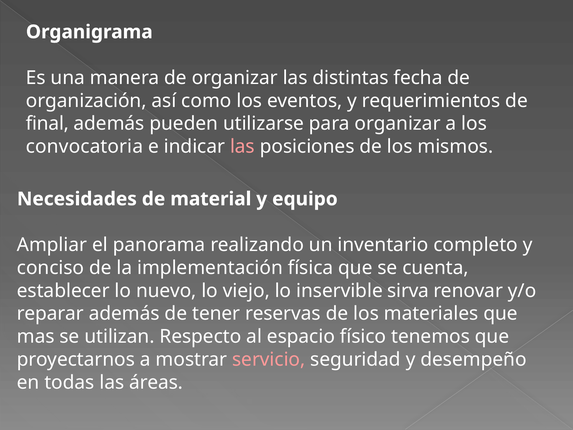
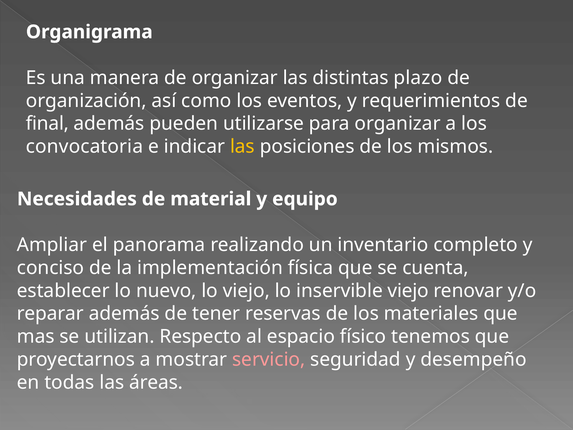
fecha: fecha -> plazo
las at (242, 147) colour: pink -> yellow
inservible sirva: sirva -> viejo
